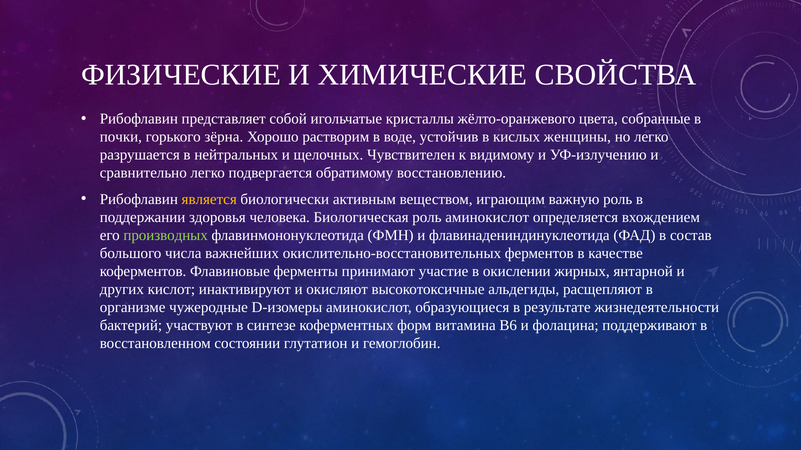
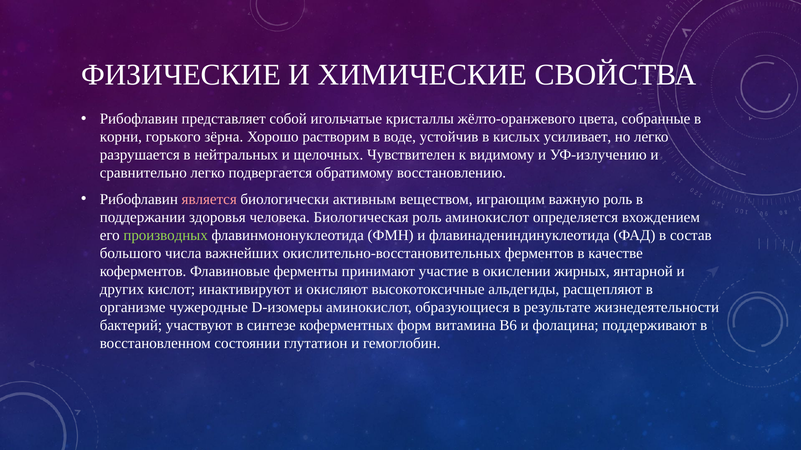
почки: почки -> корни
женщины: женщины -> усиливает
является colour: yellow -> pink
